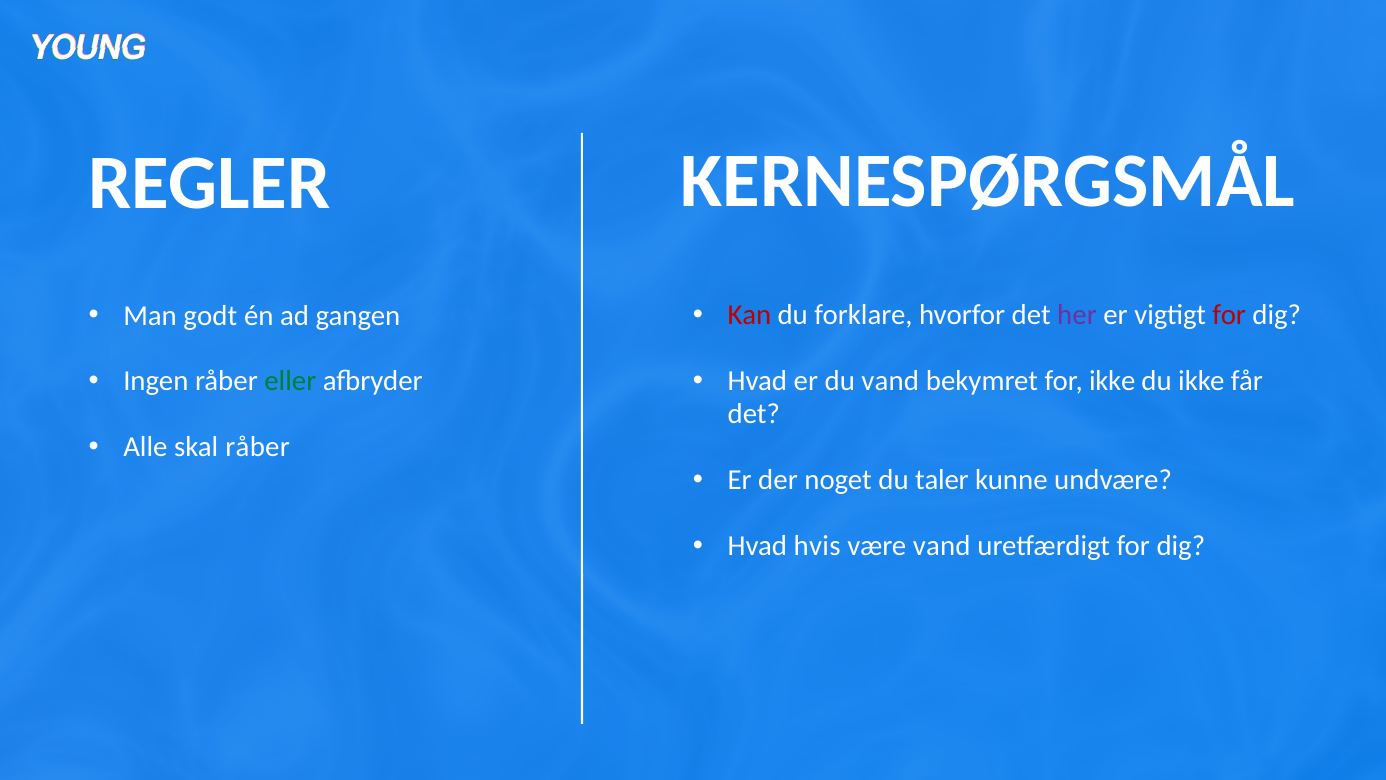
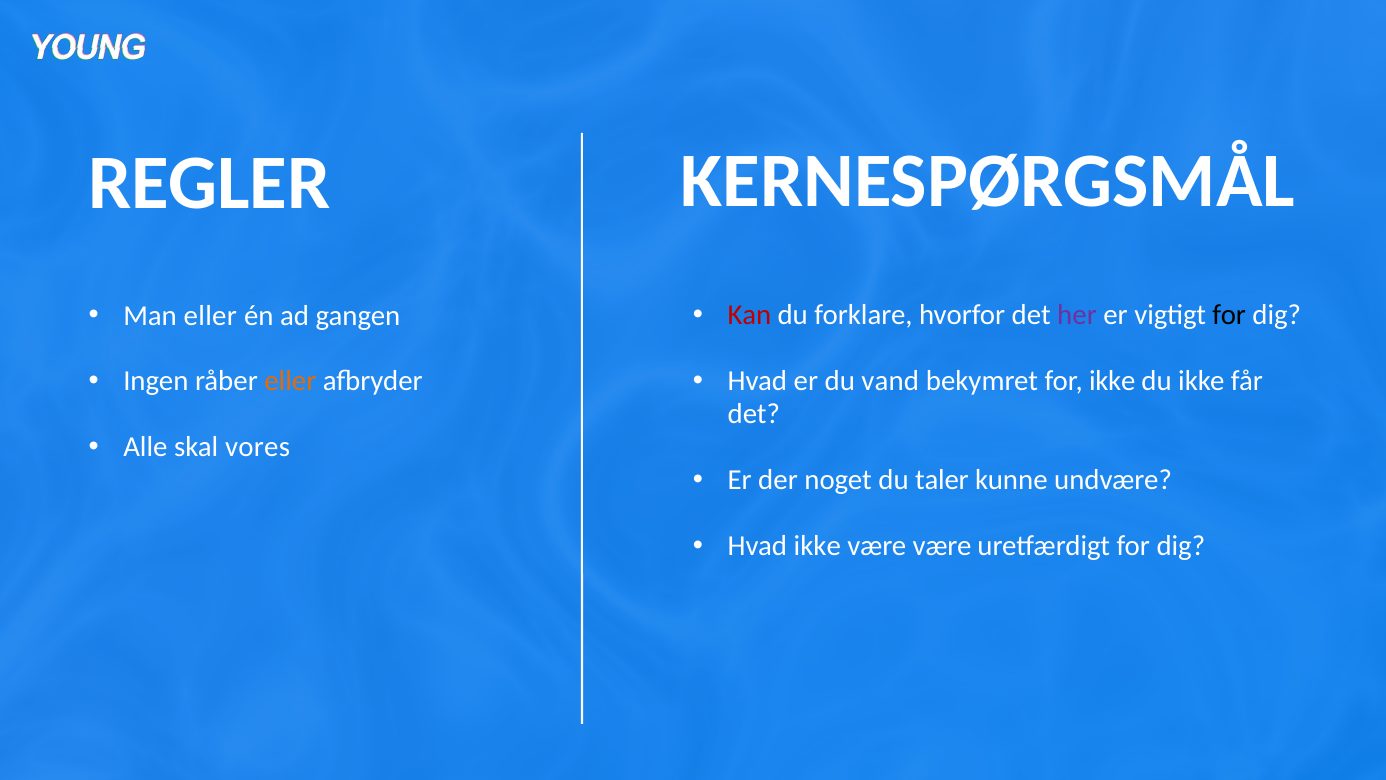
Man godt: godt -> eller
for at (1229, 315) colour: red -> black
eller at (290, 381) colour: green -> orange
skal råber: råber -> vores
Hvad hvis: hvis -> ikke
være vand: vand -> være
